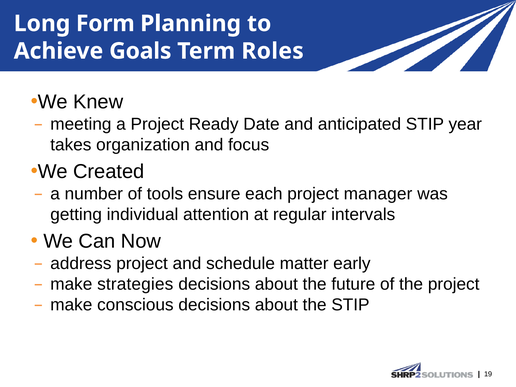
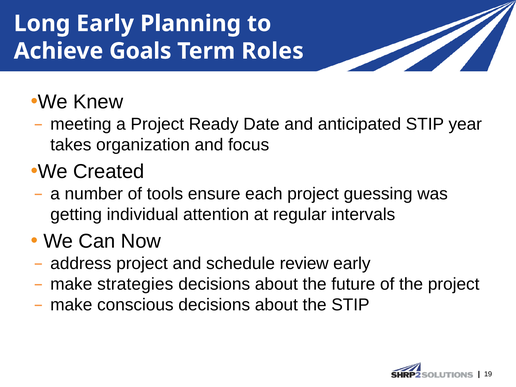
Long Form: Form -> Early
manager: manager -> guessing
matter: matter -> review
